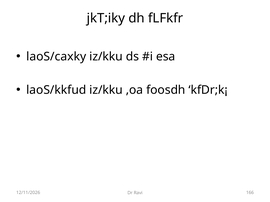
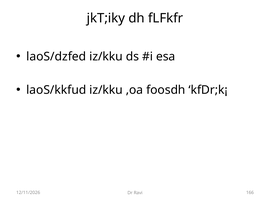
laoS/caxky: laoS/caxky -> laoS/dzfed
